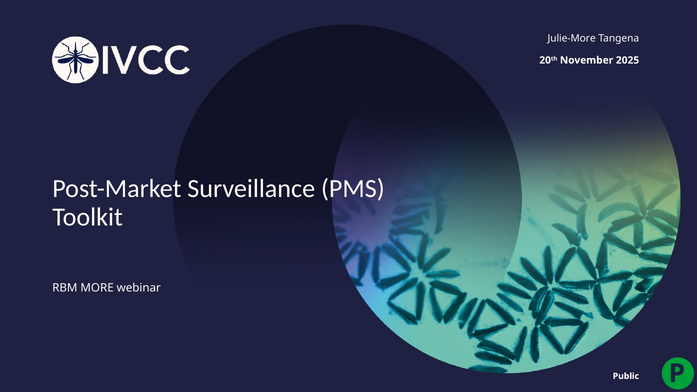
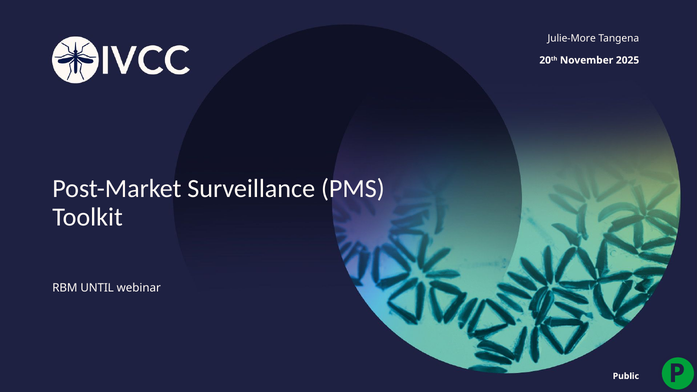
MORE: MORE -> UNTIL
